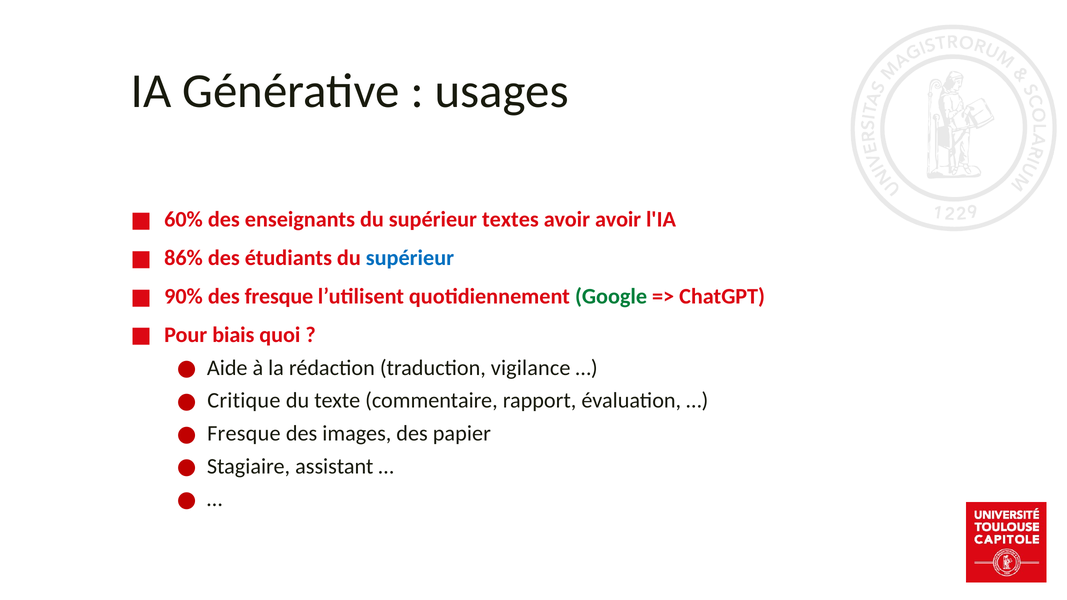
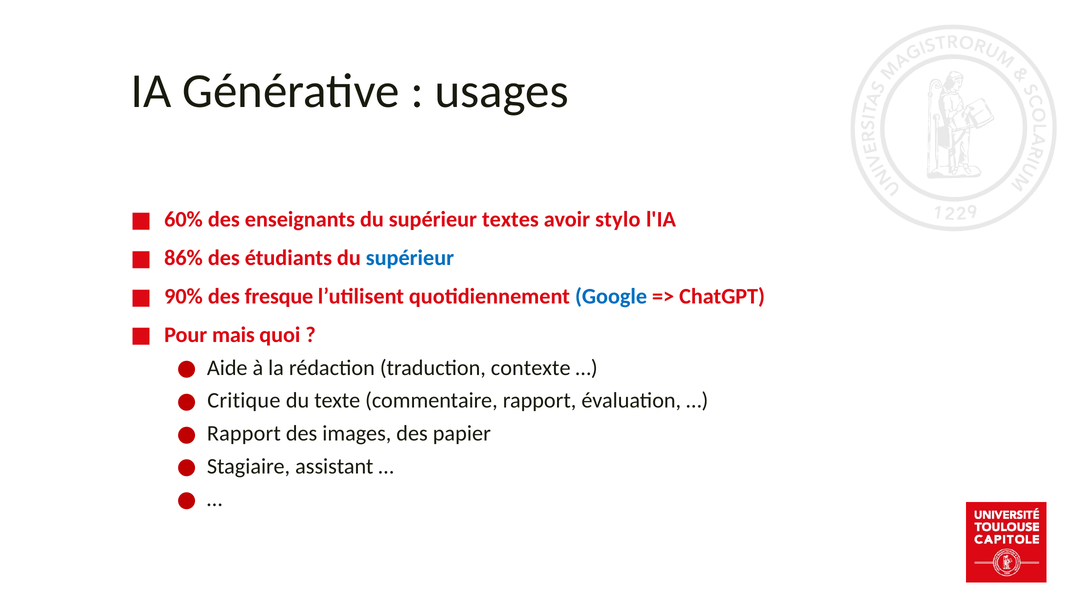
avoir avoir: avoir -> stylo
Google colour: green -> blue
biais: biais -> mais
vigilance: vigilance -> contexte
Fresque at (244, 434): Fresque -> Rapport
